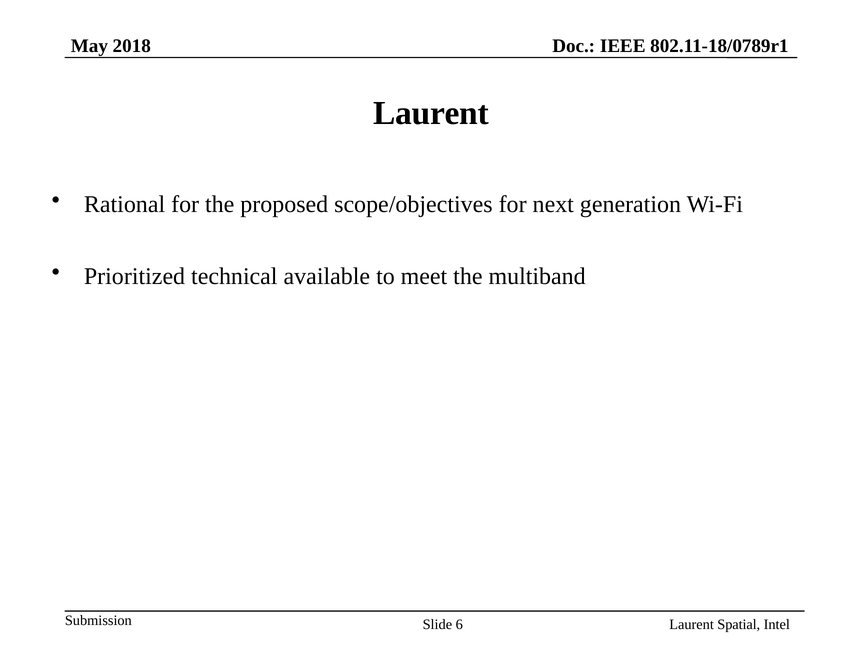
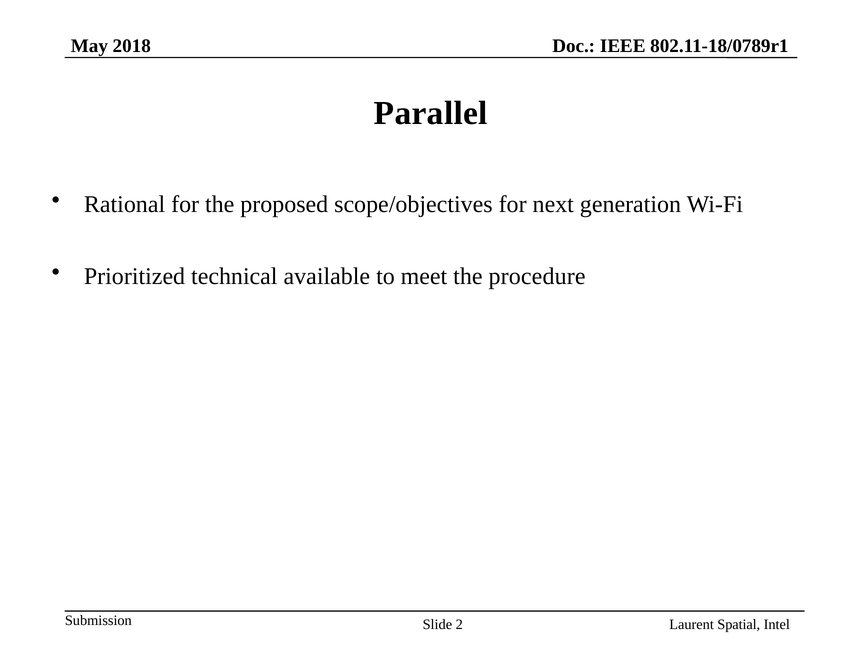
Laurent at (431, 113): Laurent -> Parallel
multiband: multiband -> procedure
6: 6 -> 2
